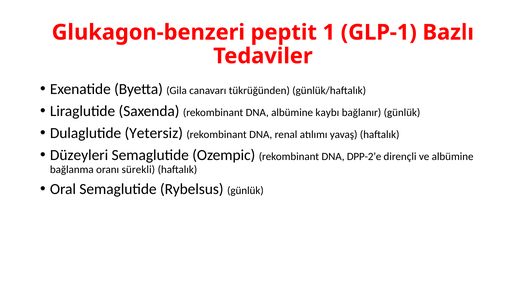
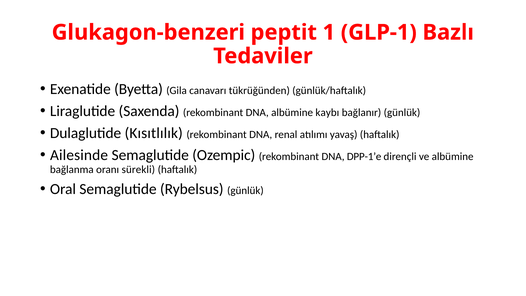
Yetersiz: Yetersiz -> Kısıtlılık
Düzeyleri: Düzeyleri -> Ailesinde
DPP-2’e: DPP-2’e -> DPP-1’e
